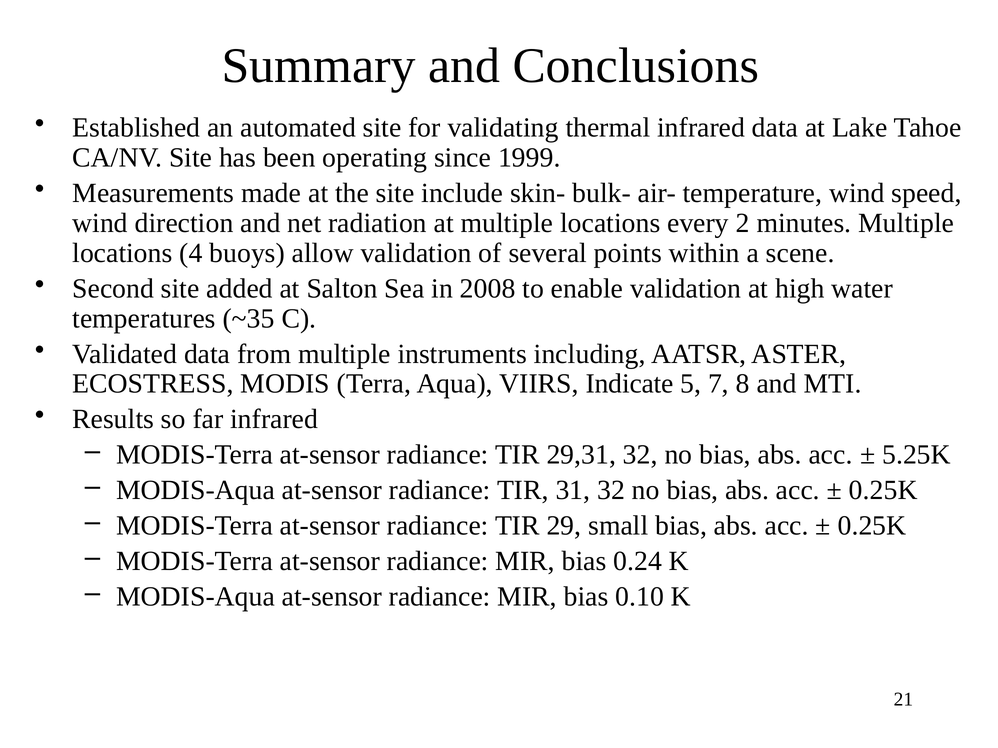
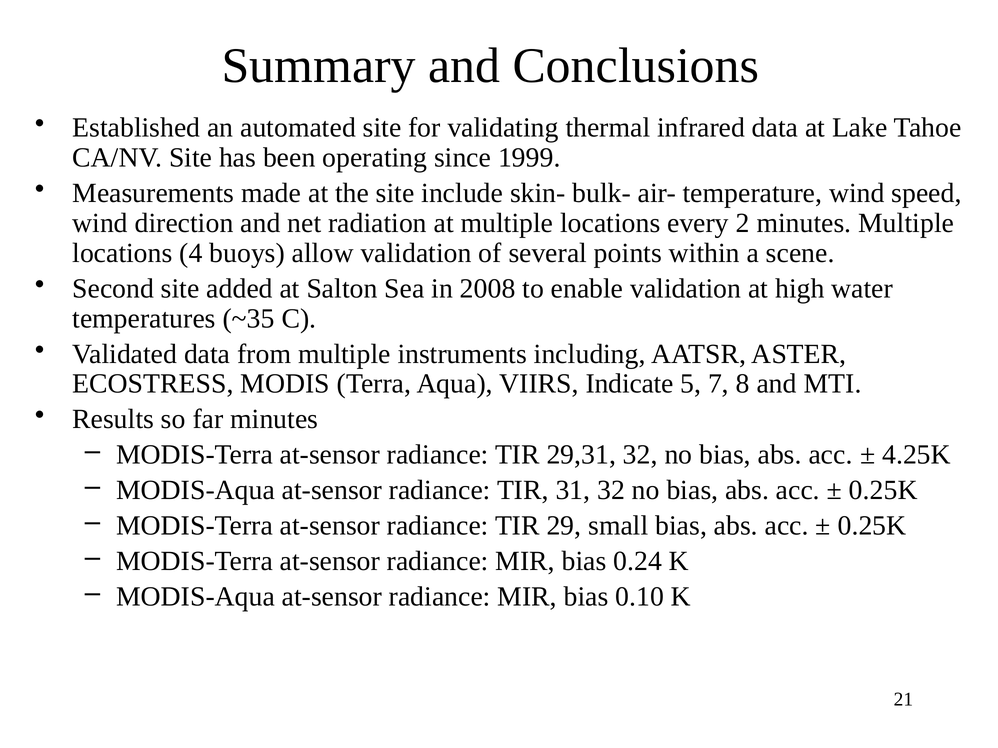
far infrared: infrared -> minutes
5.25K: 5.25K -> 4.25K
